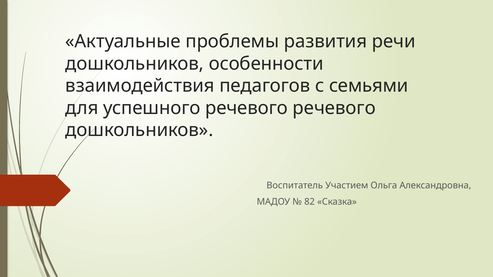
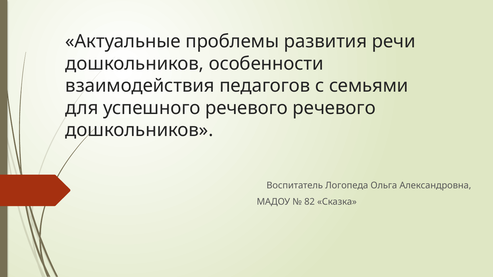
Участием: Участием -> Логопеда
